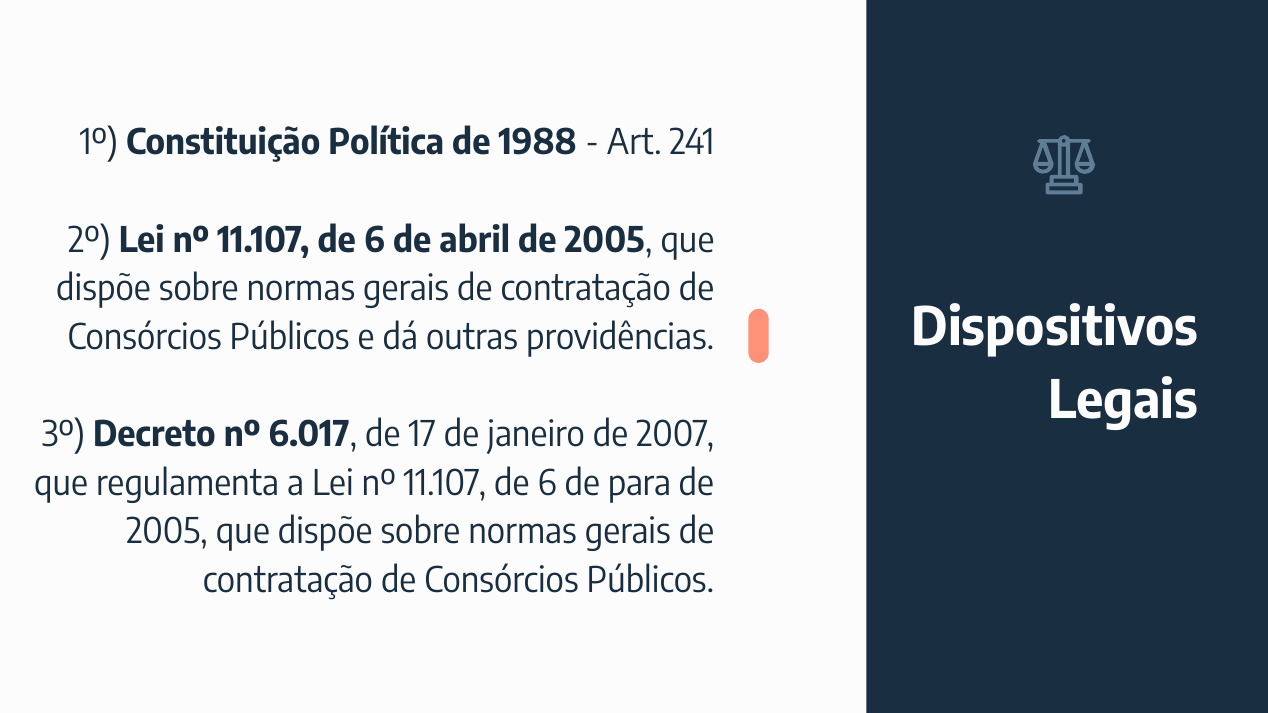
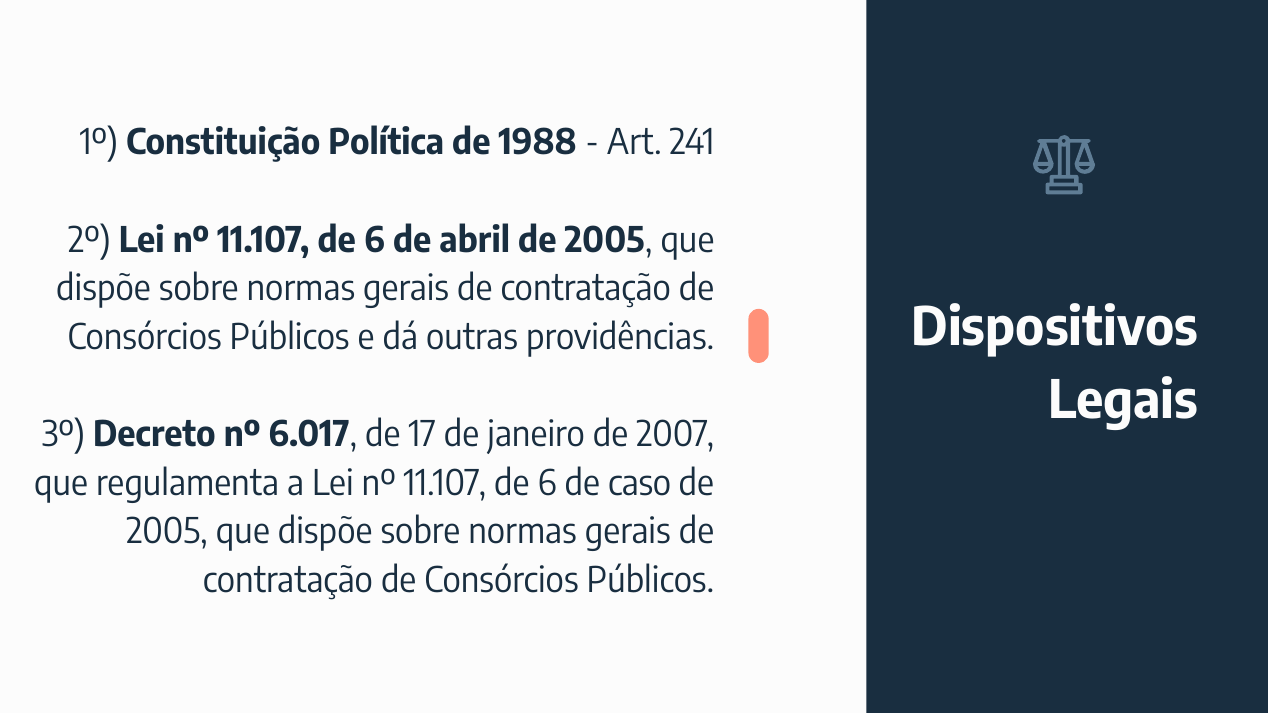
para: para -> caso
